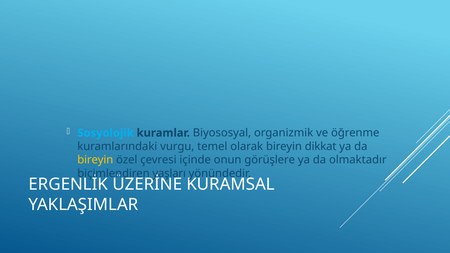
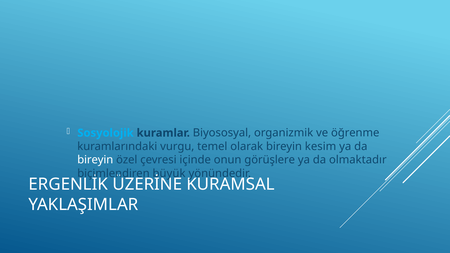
dikkat: dikkat -> kesim
bireyin at (95, 160) colour: yellow -> white
yaşları: yaşları -> büyük
